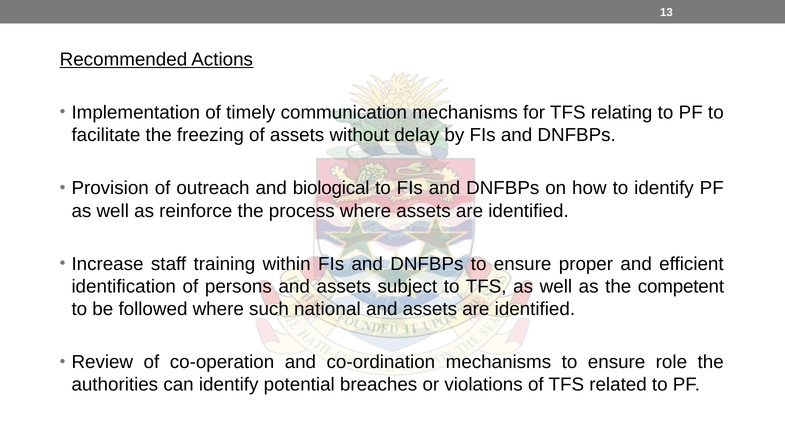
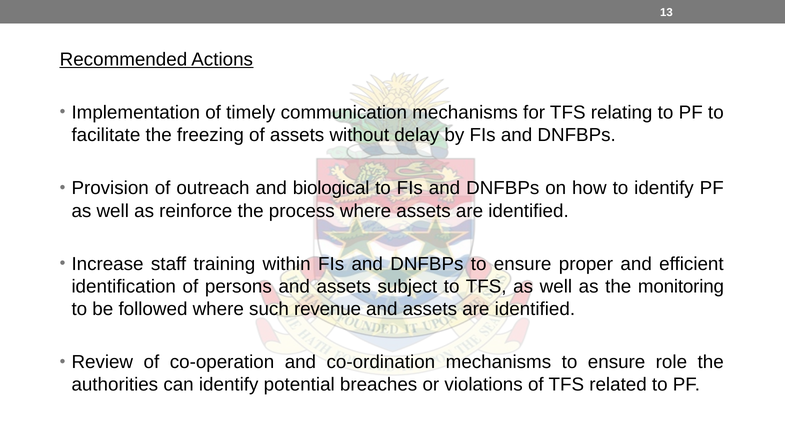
competent: competent -> monitoring
national: national -> revenue
